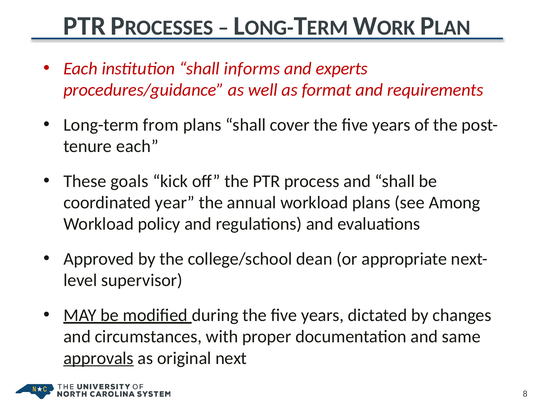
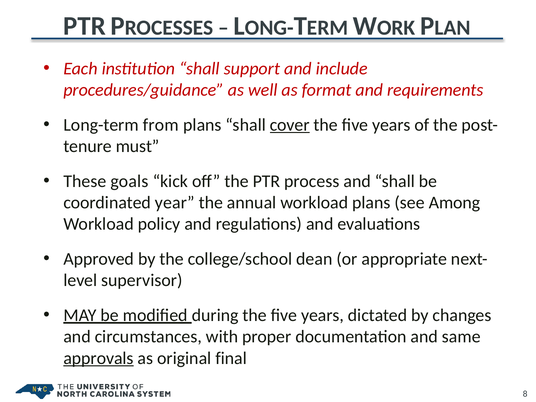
informs: informs -> support
experts: experts -> include
cover underline: none -> present
each at (137, 146): each -> must
next: next -> final
